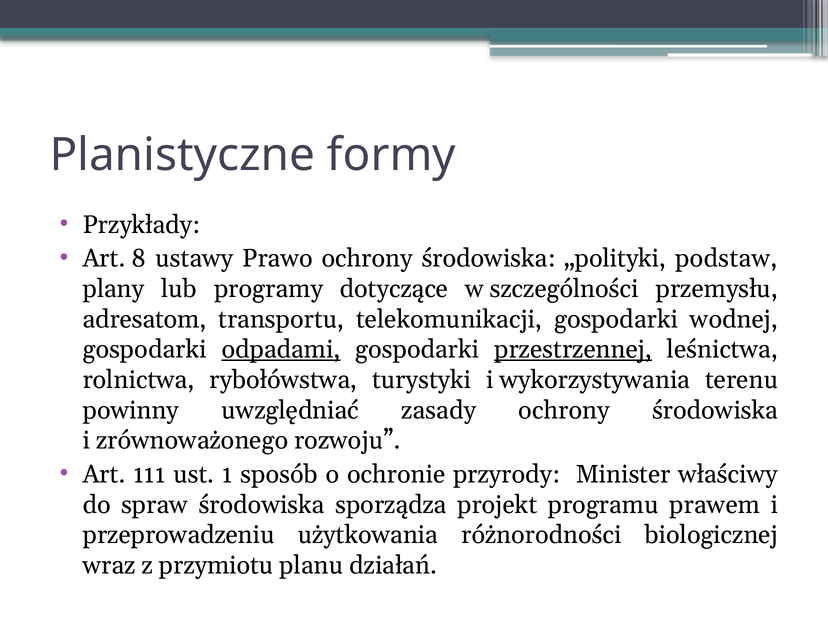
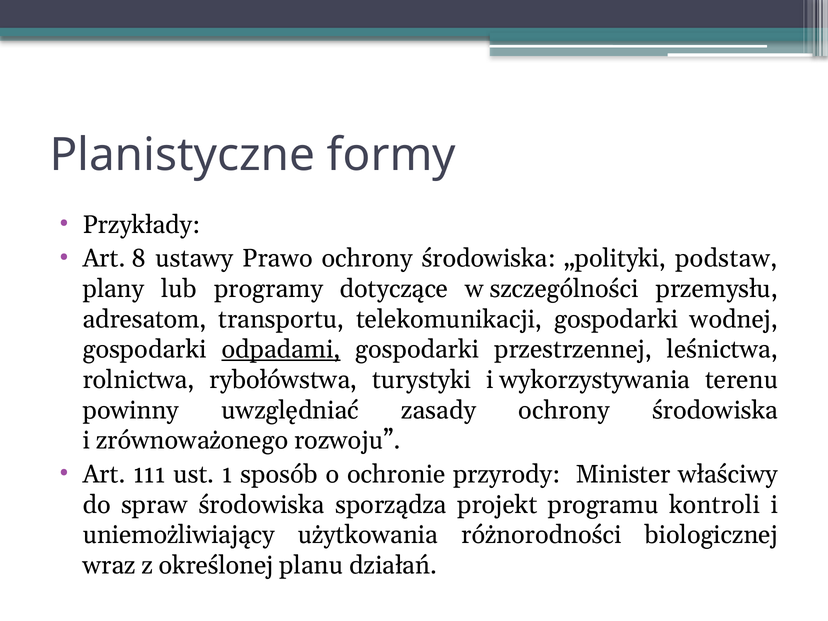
przestrzennej underline: present -> none
prawem: prawem -> kontroli
przeprowadzeniu: przeprowadzeniu -> uniemożliwiający
przymiotu: przymiotu -> określonej
